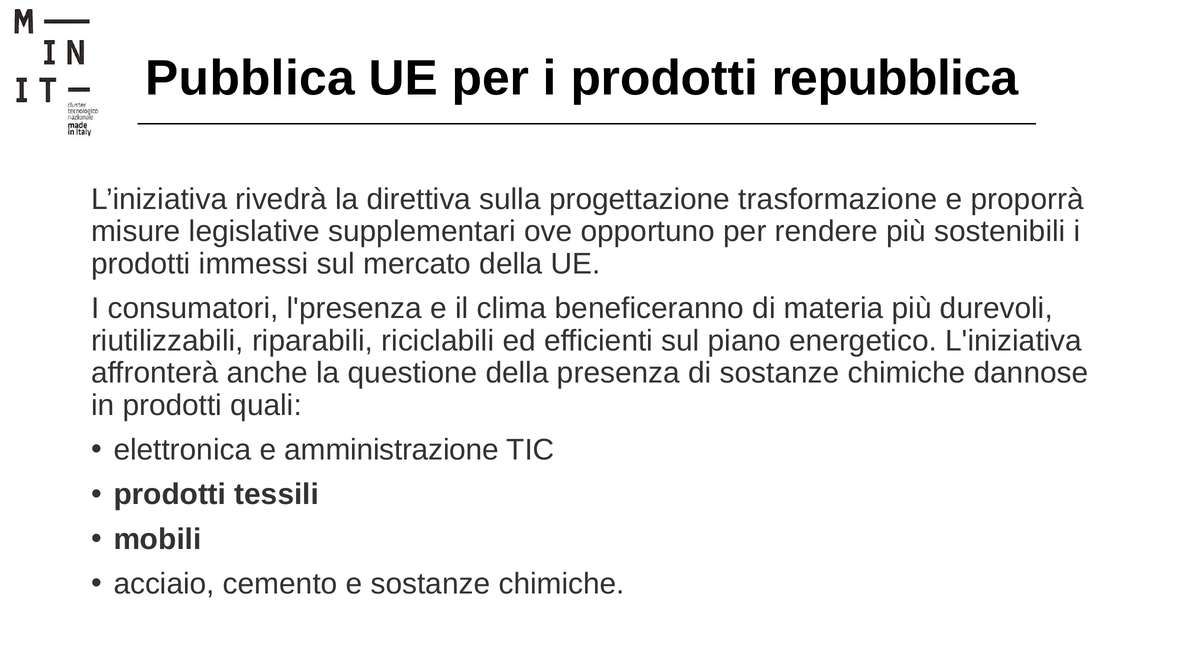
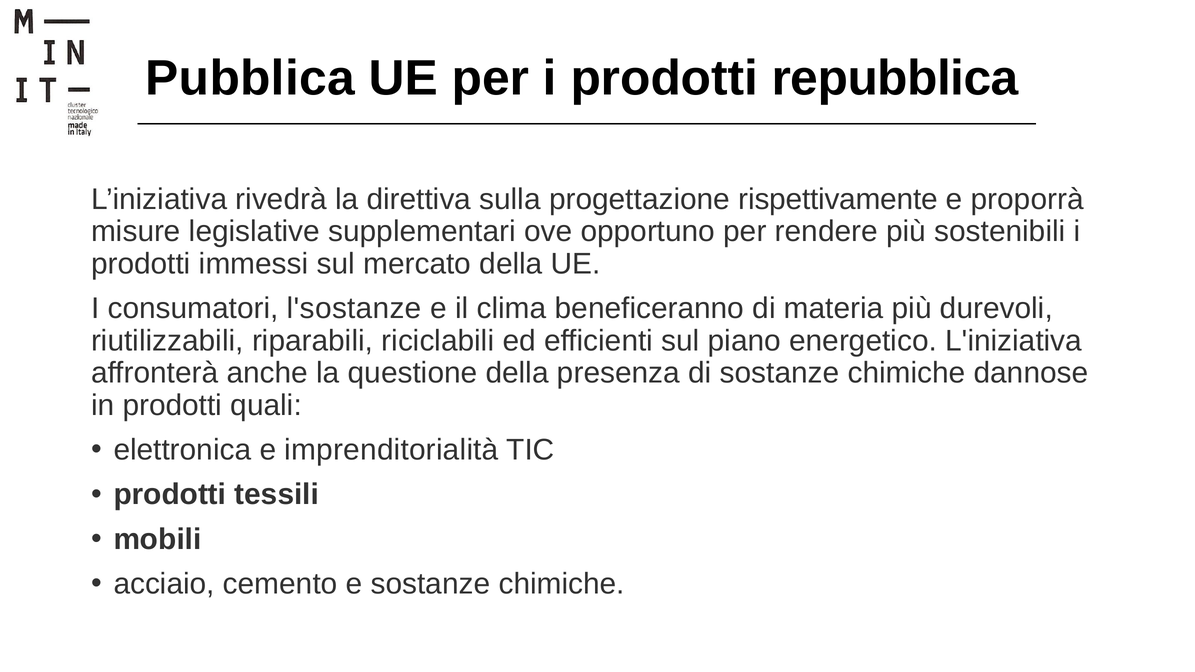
trasformazione: trasformazione -> rispettivamente
l'presenza: l'presenza -> l'sostanze
amministrazione: amministrazione -> imprenditorialità
